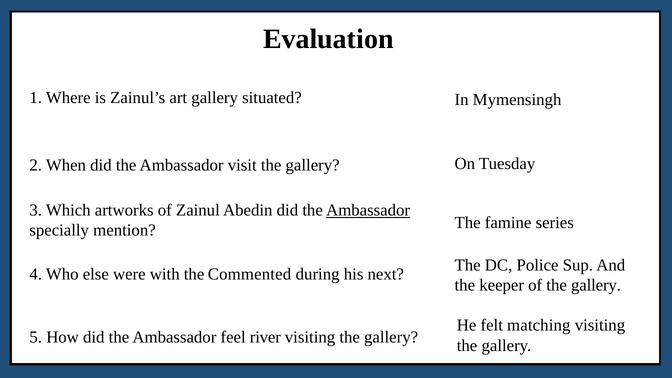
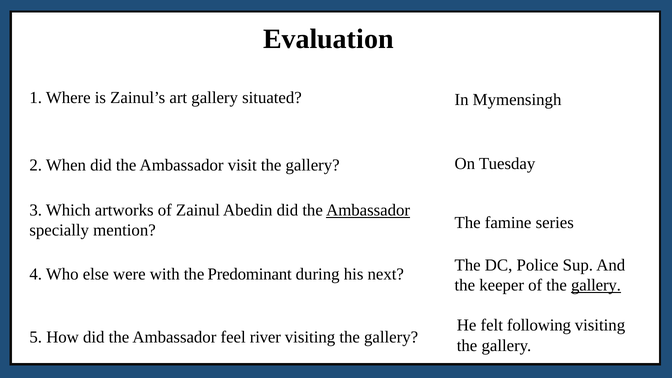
Commented: Commented -> Predominant
gallery at (596, 285) underline: none -> present
matching: matching -> following
